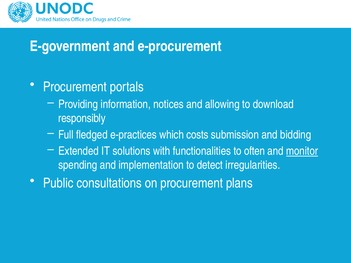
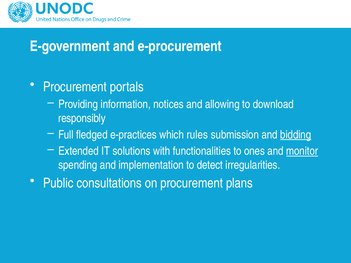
costs: costs -> rules
bidding underline: none -> present
often: often -> ones
